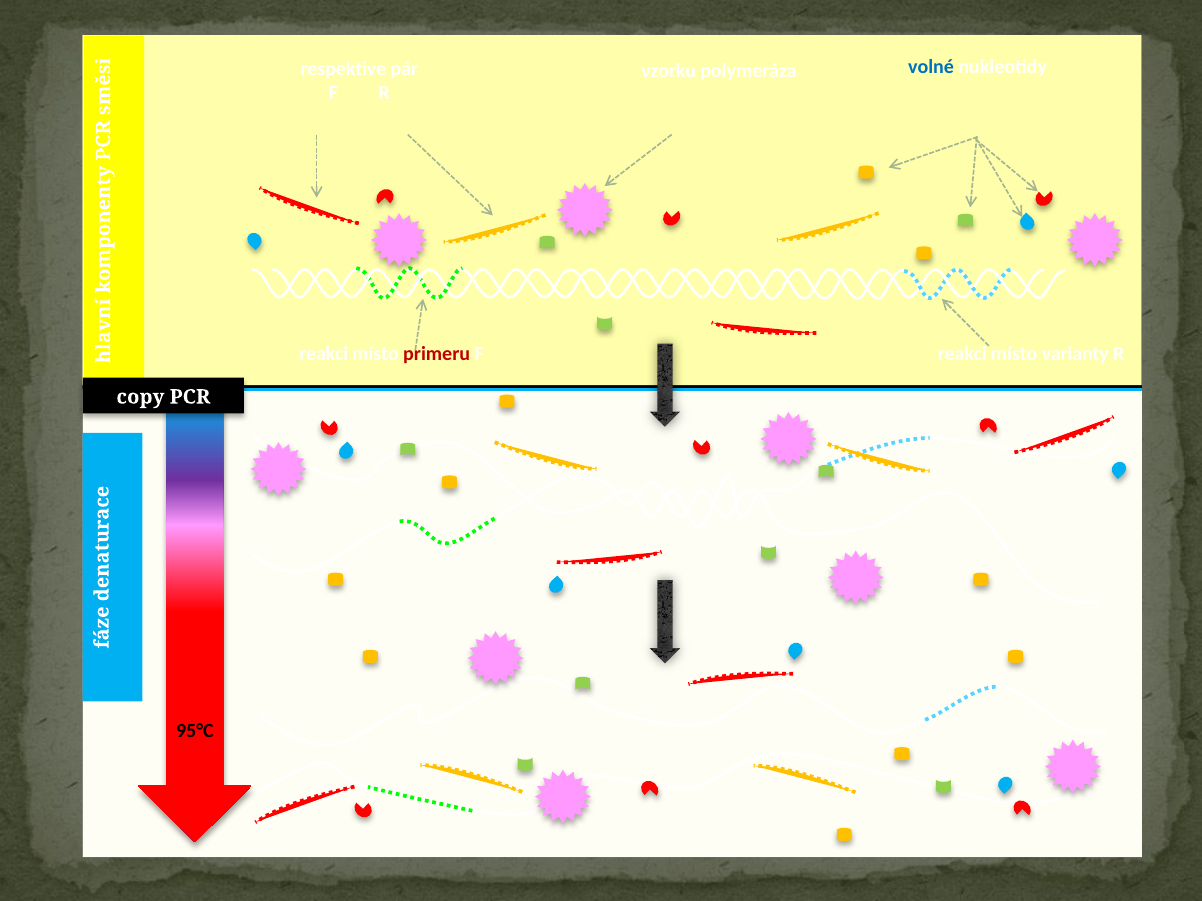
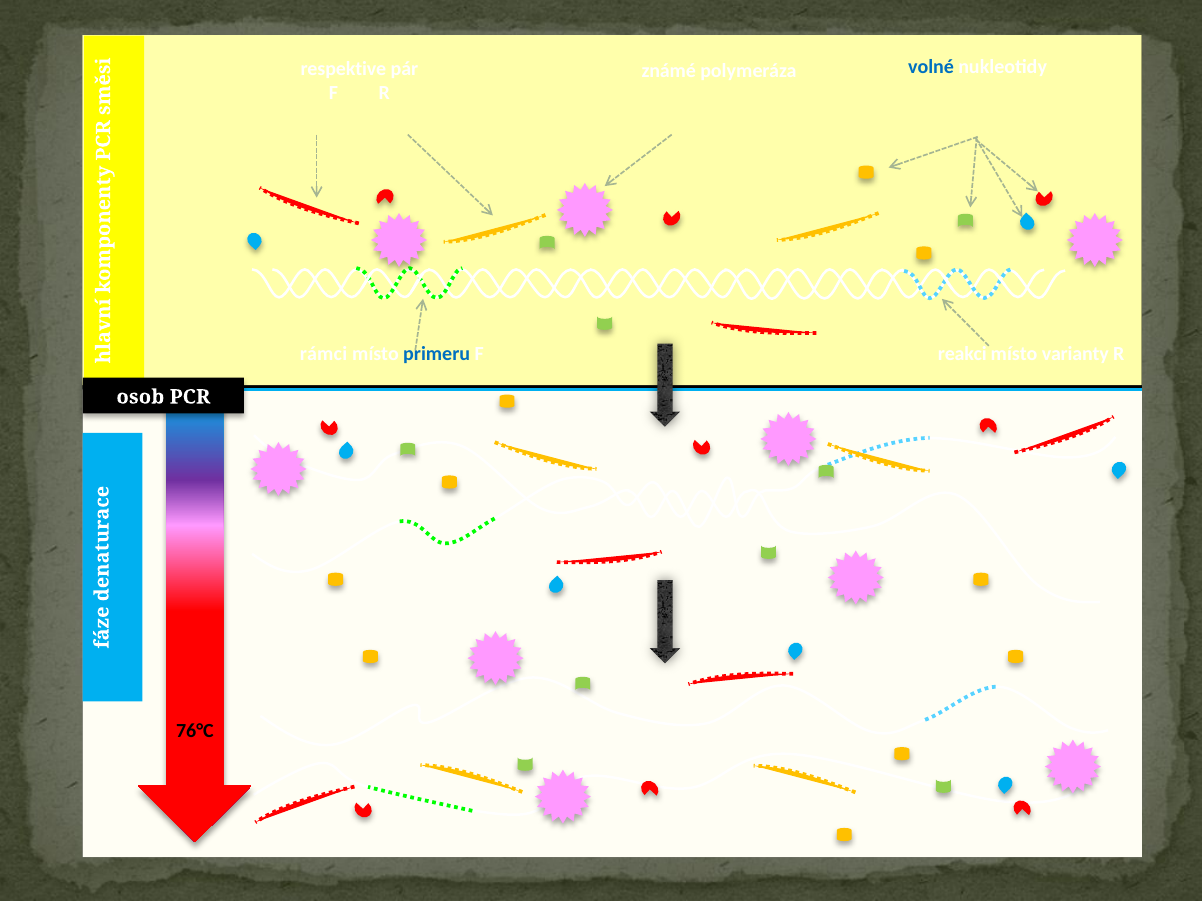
vzorku: vzorku -> známé
reakci at (324, 355): reakci -> rámci
primeru colour: red -> blue
copy: copy -> osob
95°C: 95°C -> 76°C
